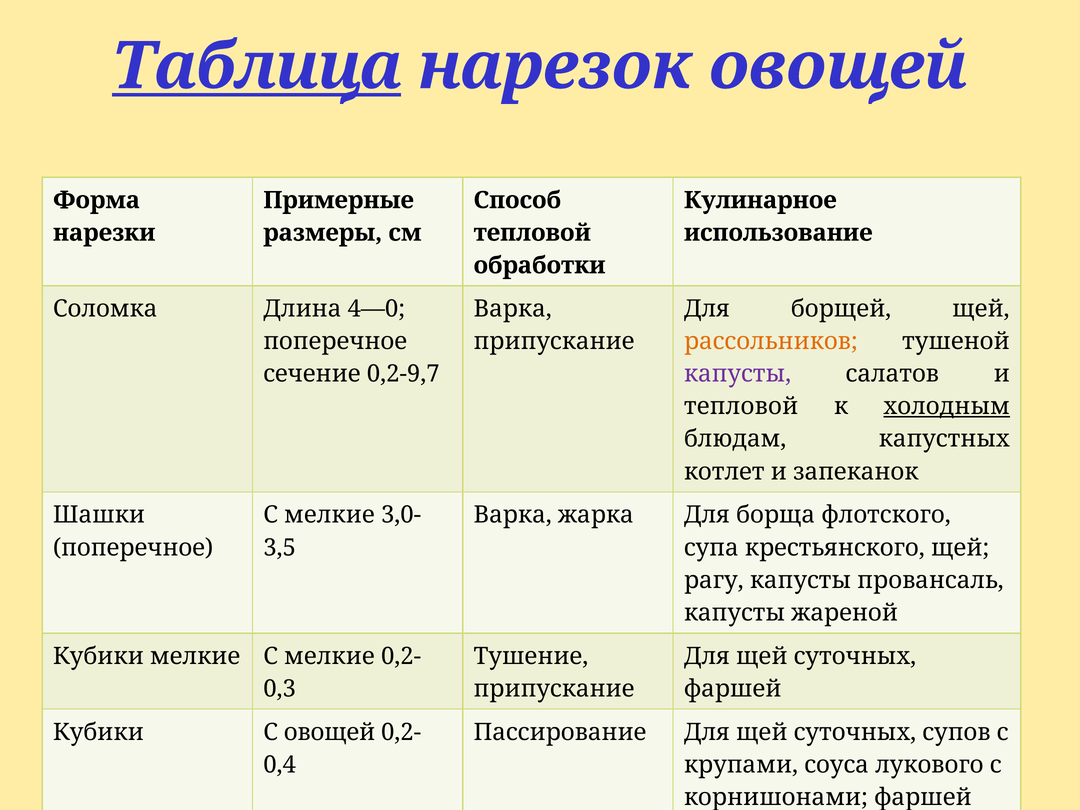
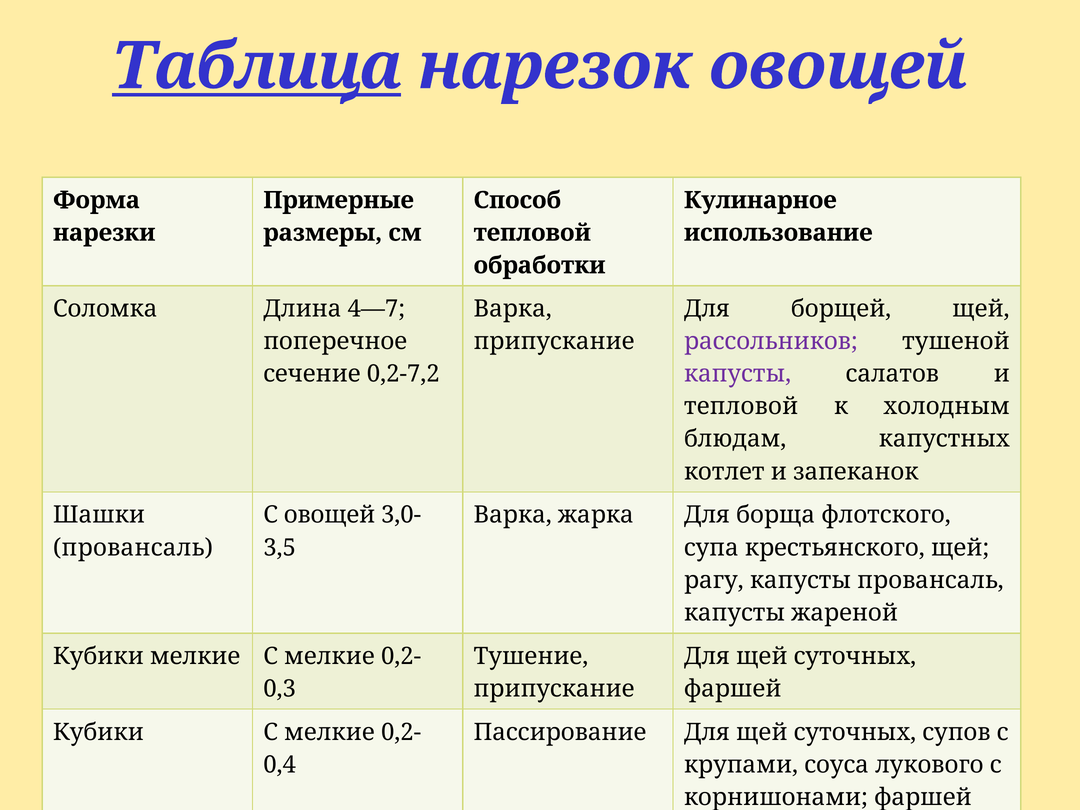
4—0: 4—0 -> 4—7
рассольников colour: orange -> purple
0,2-9,7: 0,2-9,7 -> 0,2-7,2
холодным underline: present -> none
мелкие at (329, 515): мелкие -> овощей
поперечное at (133, 548): поперечное -> провансаль
Кубики С овощей: овощей -> мелкие
